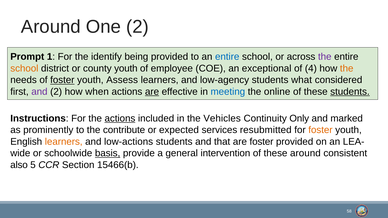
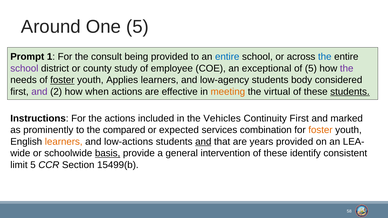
One 2: 2 -> 5
identify: identify -> consult
the at (325, 57) colour: purple -> blue
school at (24, 68) colour: orange -> purple
county youth: youth -> study
of 4: 4 -> 5
the at (347, 68) colour: orange -> purple
Assess: Assess -> Applies
what: what -> body
are at (152, 92) underline: present -> none
meeting colour: blue -> orange
online: online -> virtual
actions at (120, 119) underline: present -> none
Continuity Only: Only -> First
contribute: contribute -> compared
resubmitted: resubmitted -> combination
and at (203, 142) underline: none -> present
are foster: foster -> years
these around: around -> identify
also: also -> limit
15466(b: 15466(b -> 15499(b
